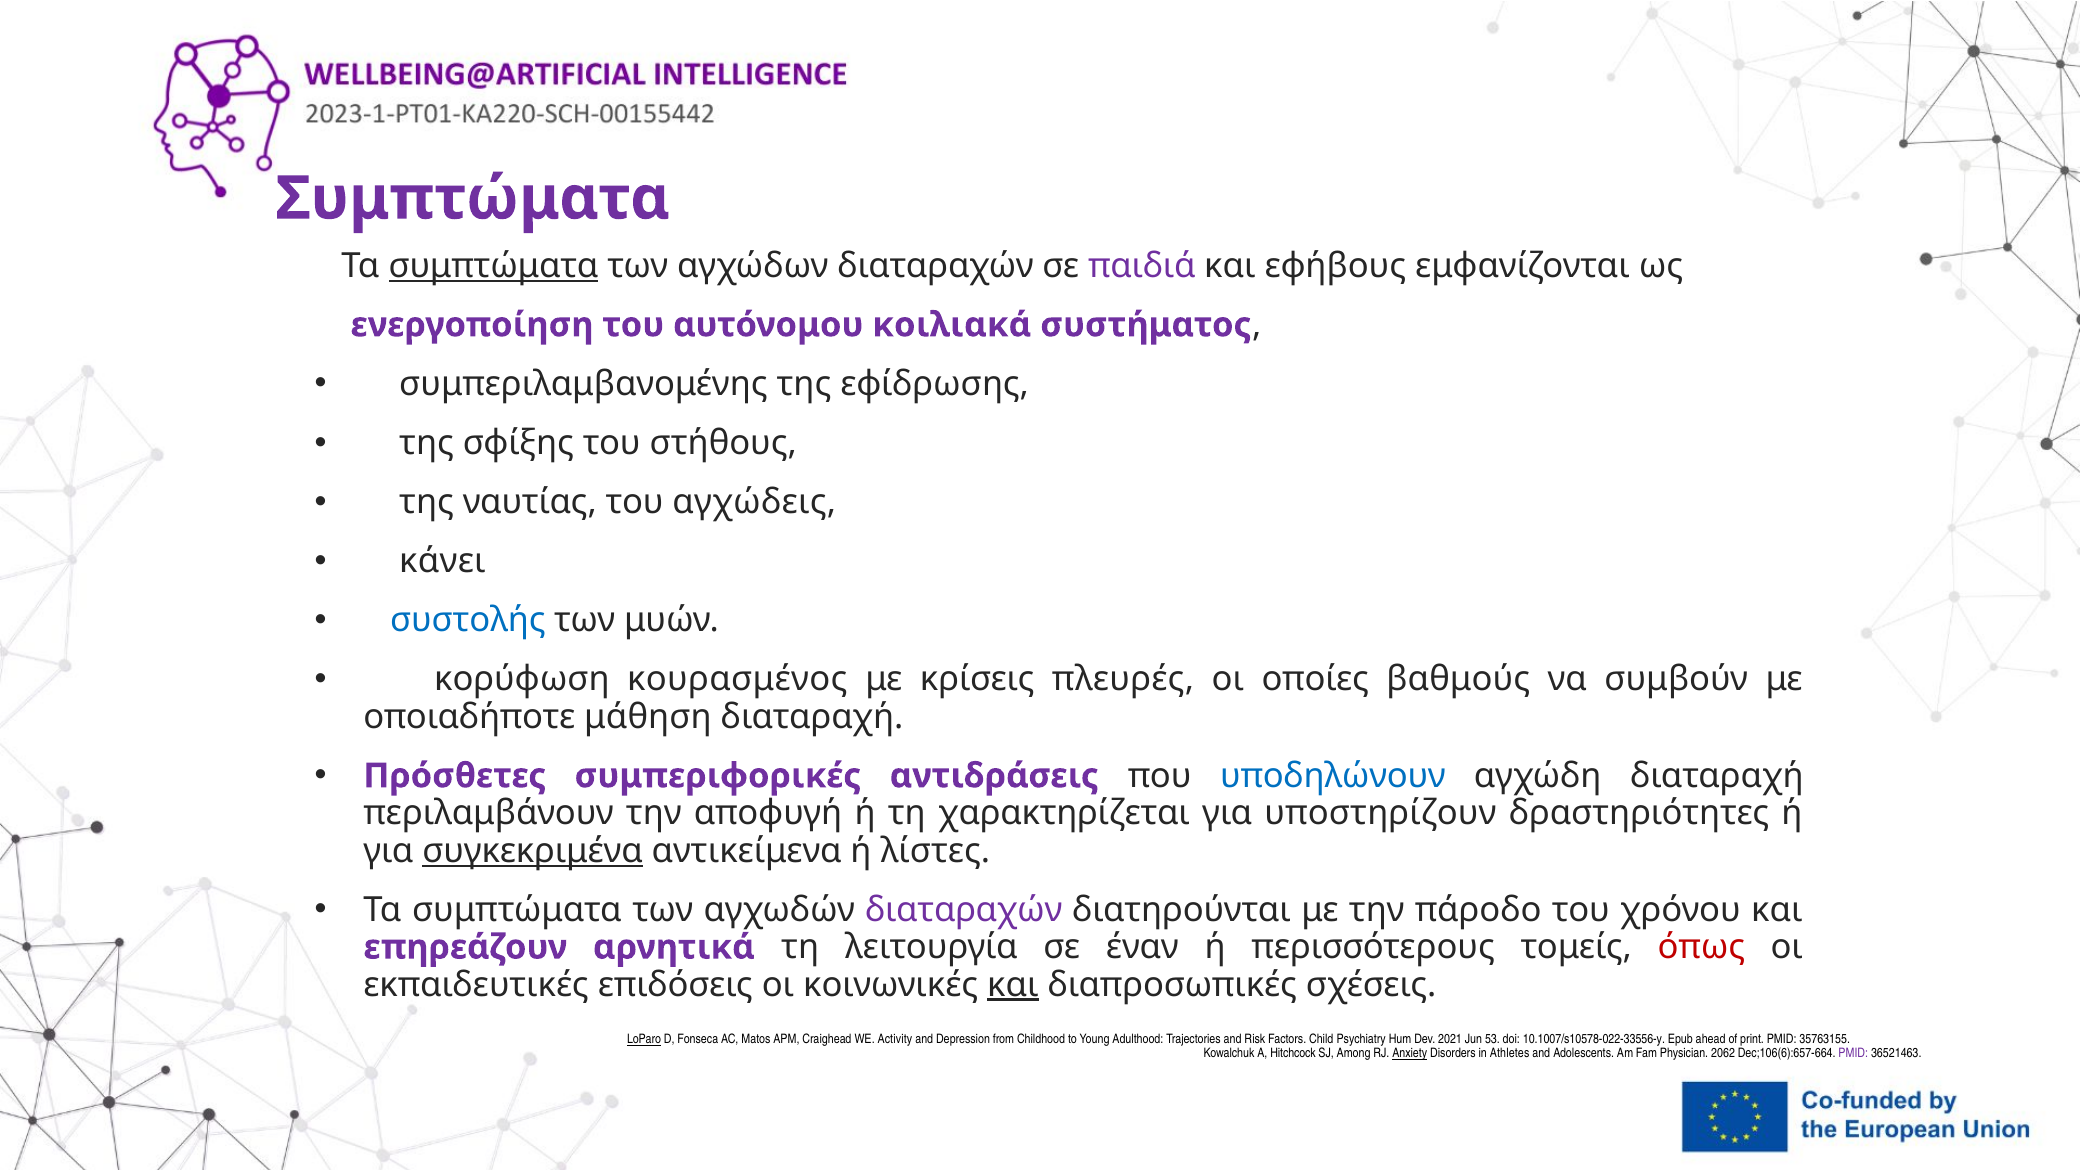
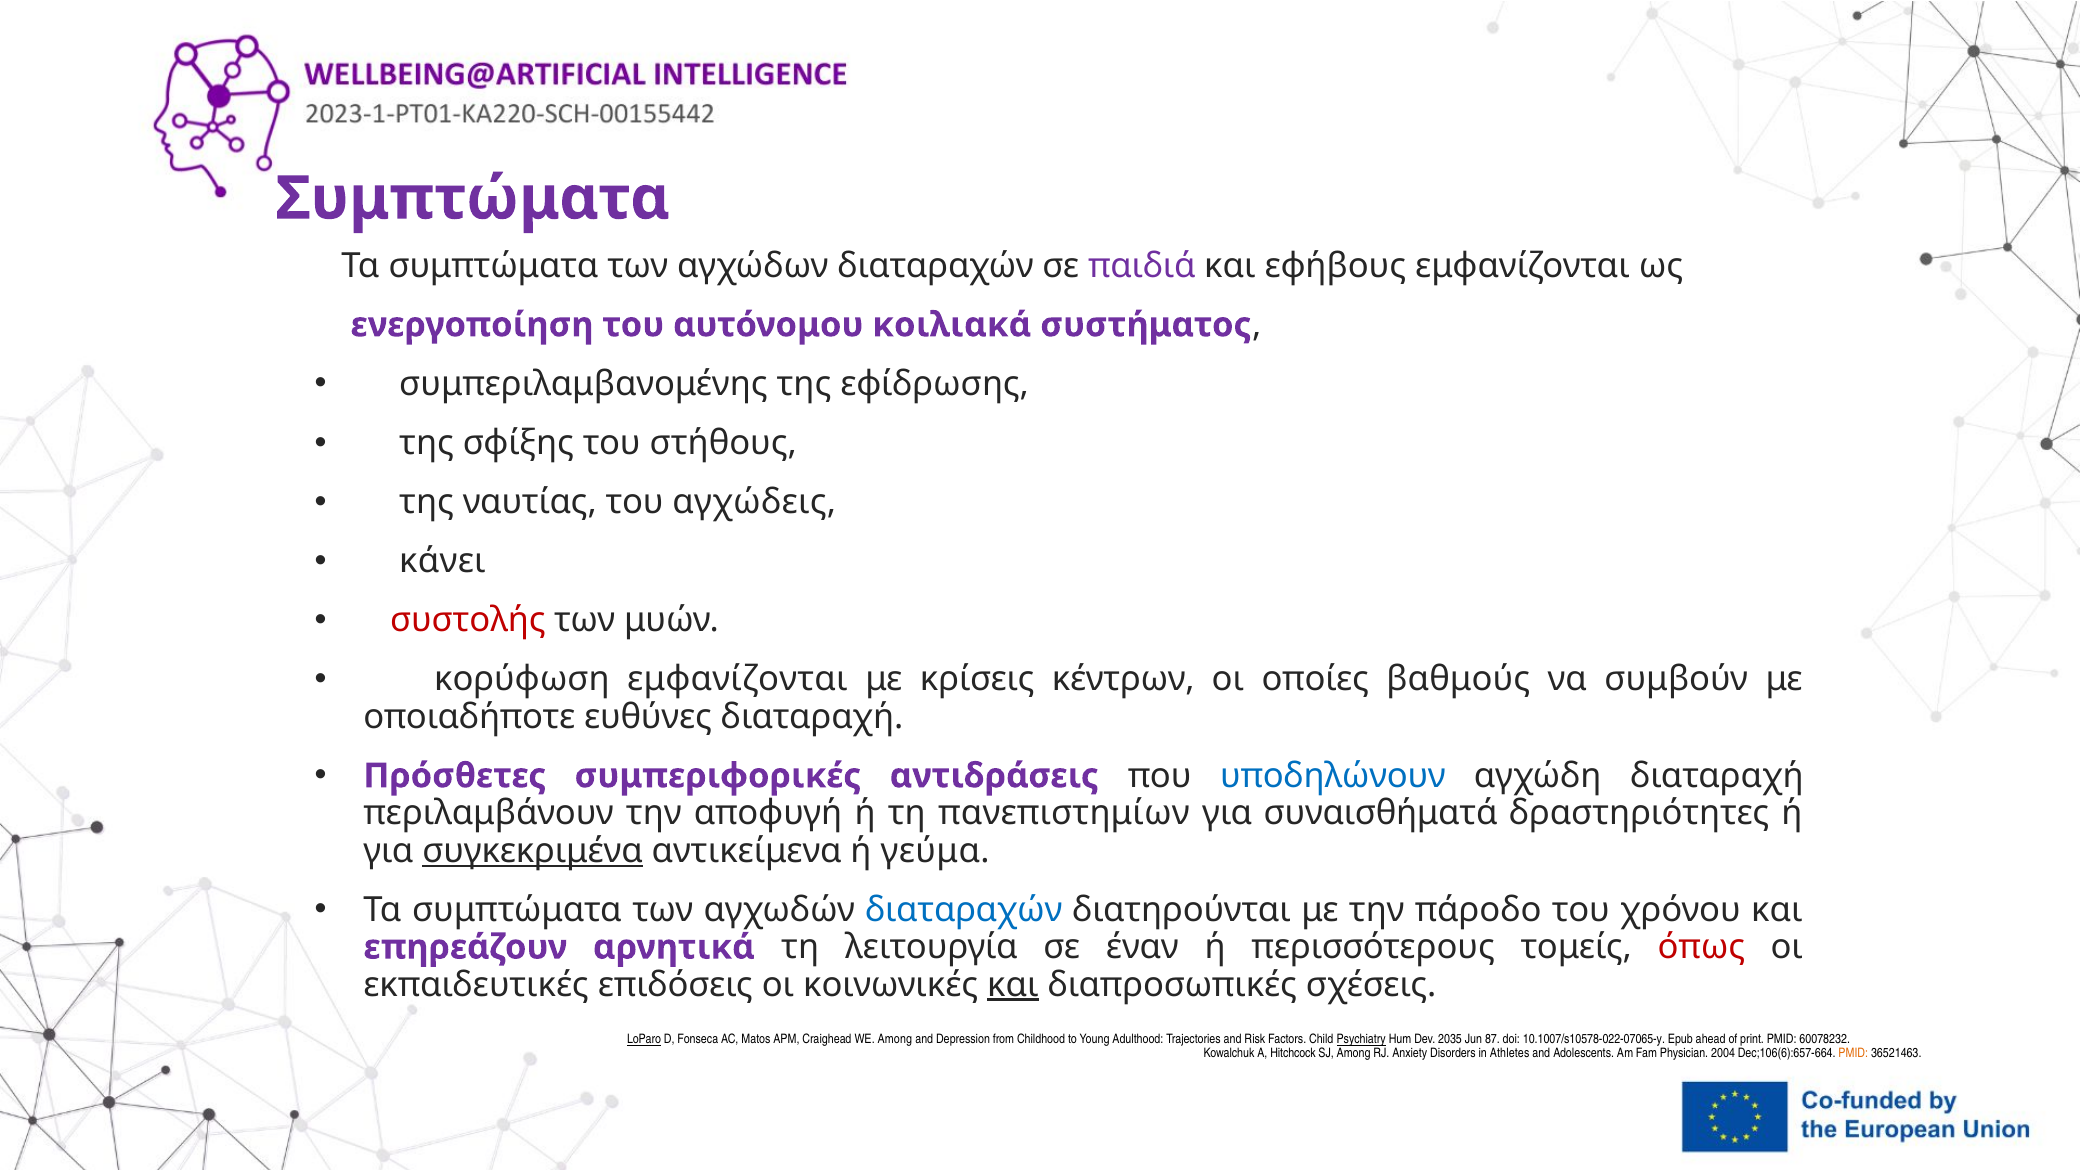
συμπτώματα at (494, 266) underline: present -> none
συστολής colour: blue -> red
κορύφωση κουρασμένος: κουρασμένος -> εμφανίζονται
πλευρές: πλευρές -> κέντρων
μάθηση: μάθηση -> ευθύνες
χαρακτηρίζεται: χαρακτηρίζεται -> πανεπιστημίων
υποστηρίζουν: υποστηρίζουν -> συναισθήματά
λίστες: λίστες -> γεύμα
διαταραχών at (964, 910) colour: purple -> blue
WE Activity: Activity -> Among
Psychiatry underline: none -> present
2021: 2021 -> 2035
53: 53 -> 87
10.1007/s10578-022-33556-y: 10.1007/s10578-022-33556-y -> 10.1007/s10578-022-07065-y
35763155: 35763155 -> 60078232
Anxiety underline: present -> none
2062: 2062 -> 2004
PMID at (1853, 1053) colour: purple -> orange
